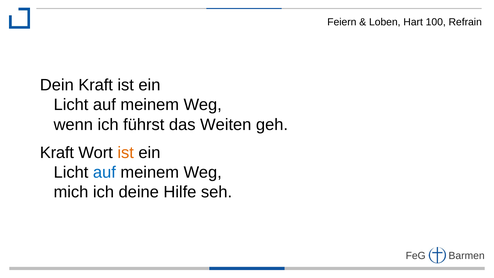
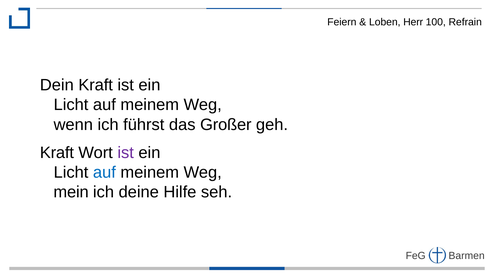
Hart: Hart -> Herr
Weiten: Weiten -> Großer
ist at (126, 153) colour: orange -> purple
mich: mich -> mein
